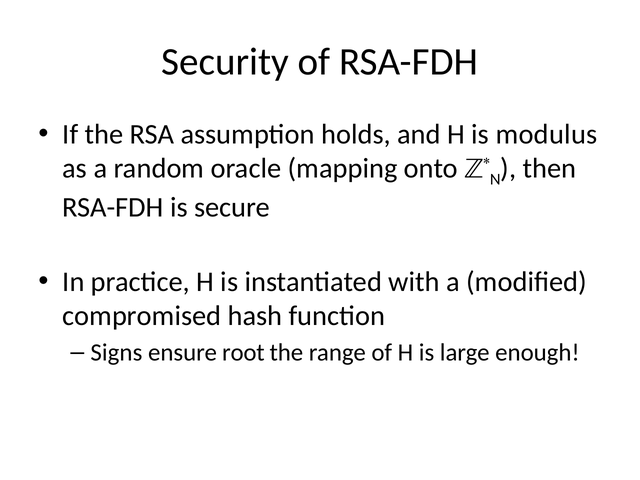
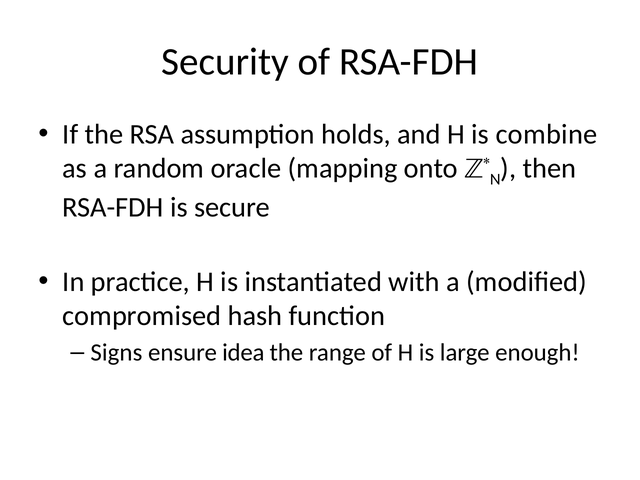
modulus: modulus -> combine
root: root -> idea
